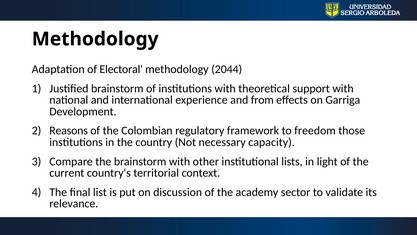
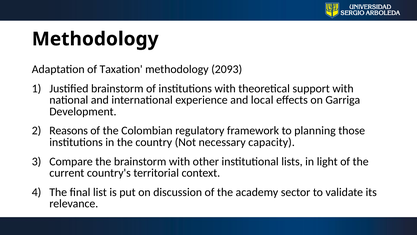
Electoral: Electoral -> Taxation
2044: 2044 -> 2093
from: from -> local
freedom: freedom -> planning
